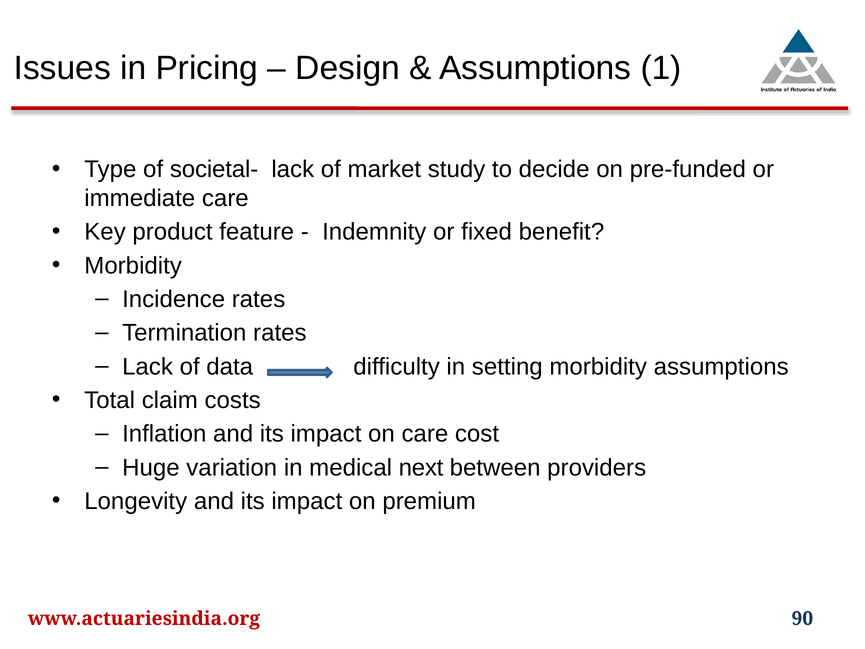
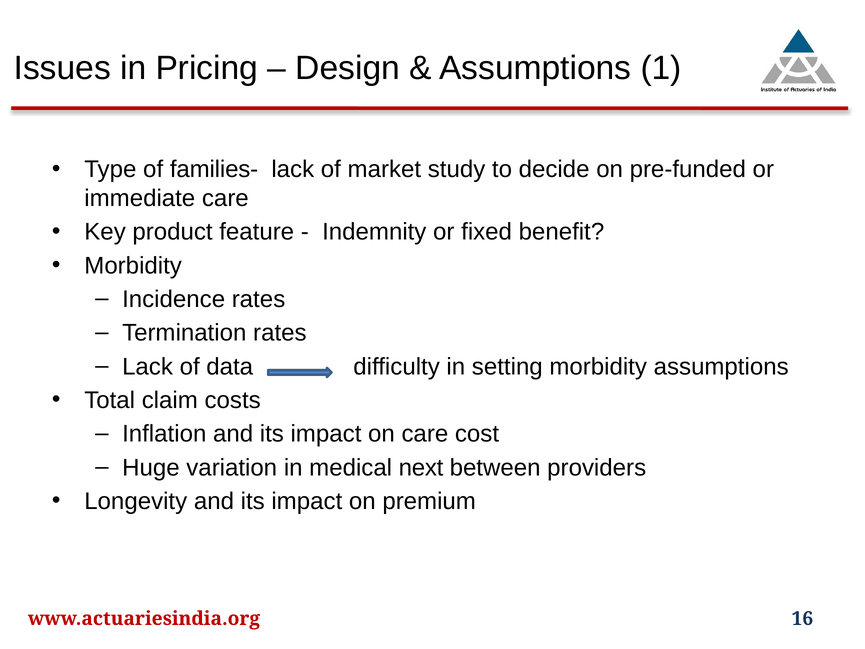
societal-: societal- -> families-
90: 90 -> 16
